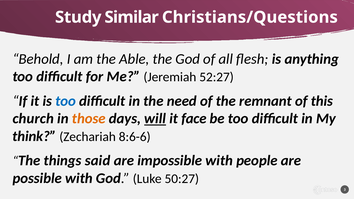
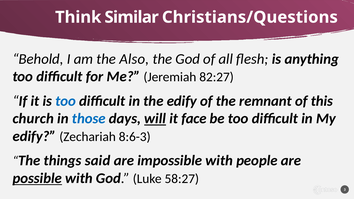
Study: Study -> Think
Able: Able -> Also
52:27: 52:27 -> 82:27
the need: need -> edify
those colour: orange -> blue
think at (34, 136): think -> edify
8:6-6: 8:6-6 -> 8:6-3
possible underline: none -> present
50:27: 50:27 -> 58:27
